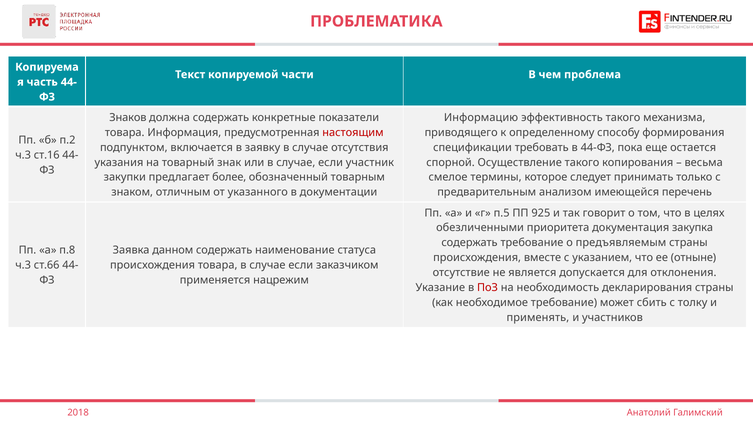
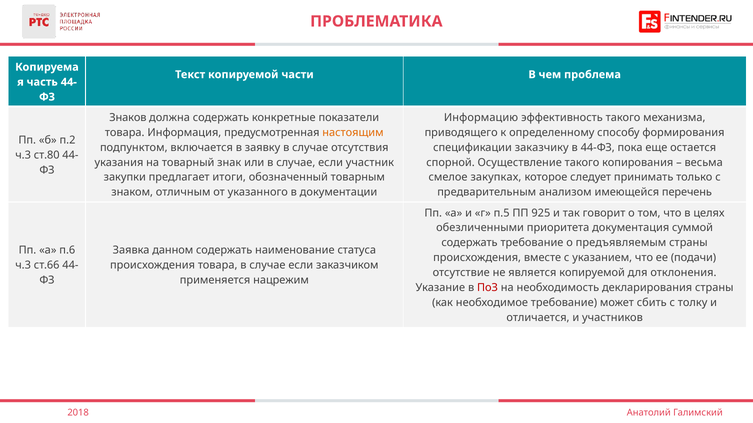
настоящим colour: red -> orange
требовать: требовать -> заказчику
ст.16: ст.16 -> ст.80
более: более -> итоги
термины: термины -> закупках
закупка: закупка -> суммой
п.8: п.8 -> п.6
отныне: отныне -> подачи
является допускается: допускается -> копируемой
применять: применять -> отличается
